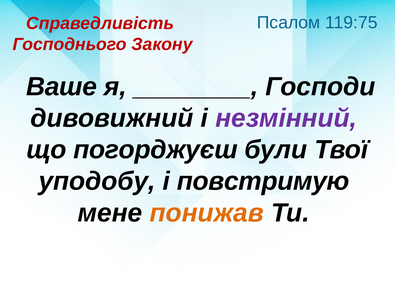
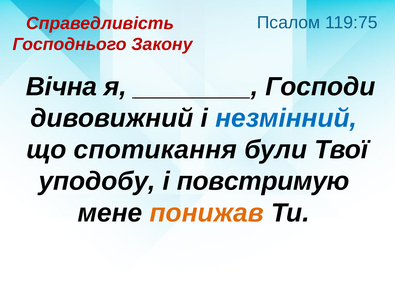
Ваше: Ваше -> Вічна
незмінний colour: purple -> blue
погорджуєш: погорджуєш -> спотикання
